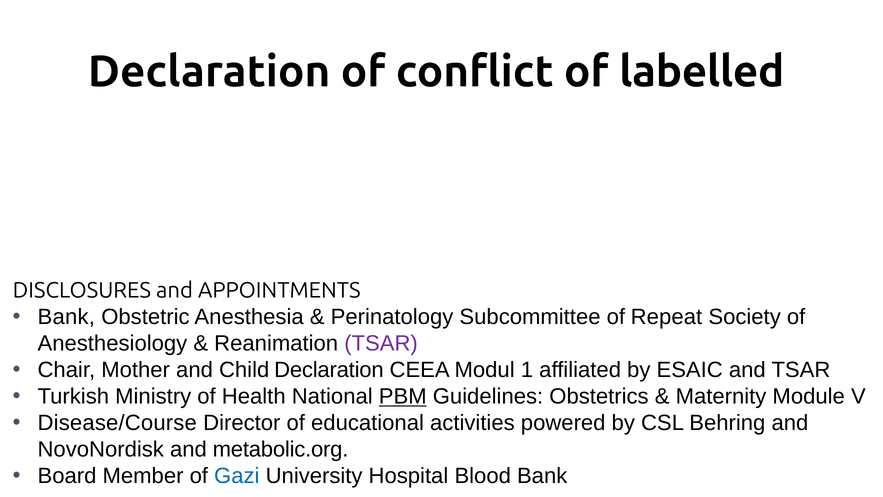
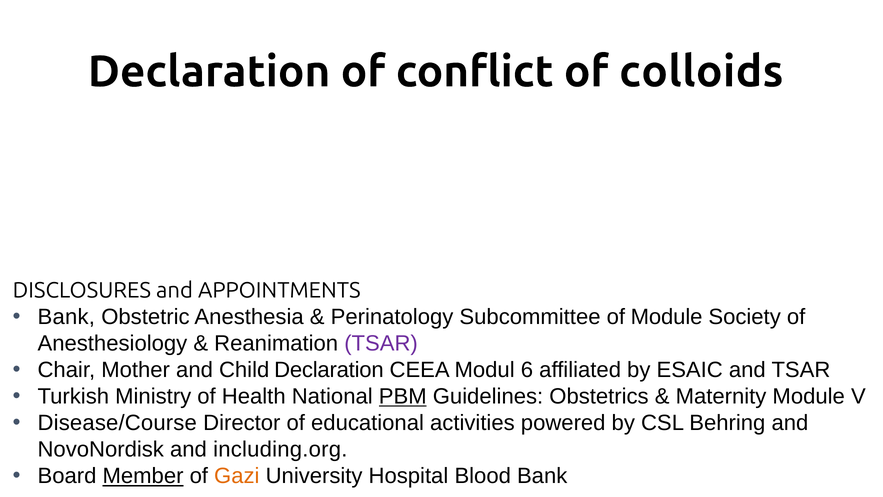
labelled: labelled -> colloids
of Repeat: Repeat -> Module
1: 1 -> 6
metabolic.org: metabolic.org -> including.org
Member underline: none -> present
Gazi colour: blue -> orange
